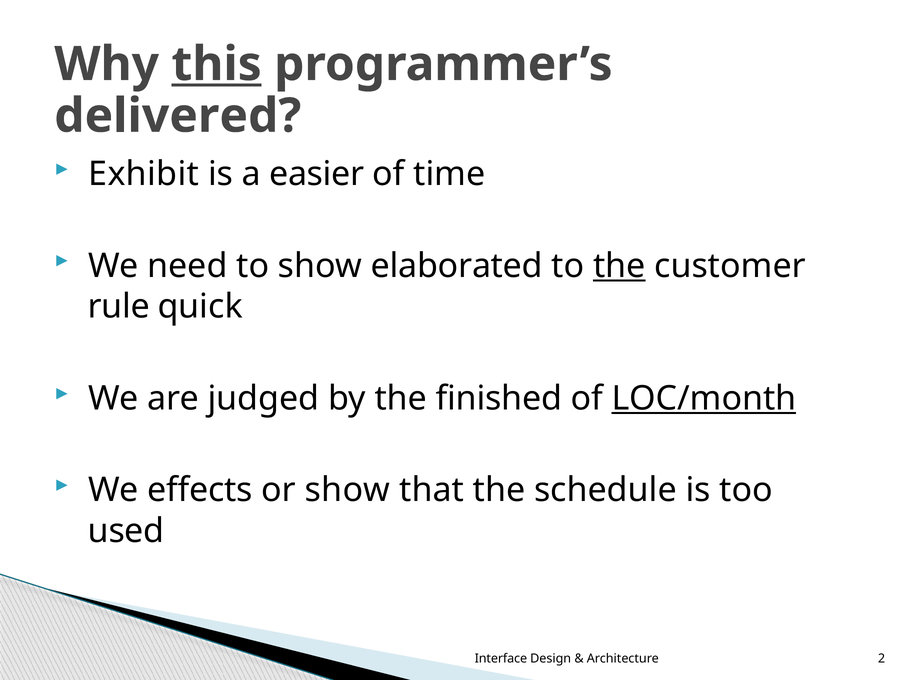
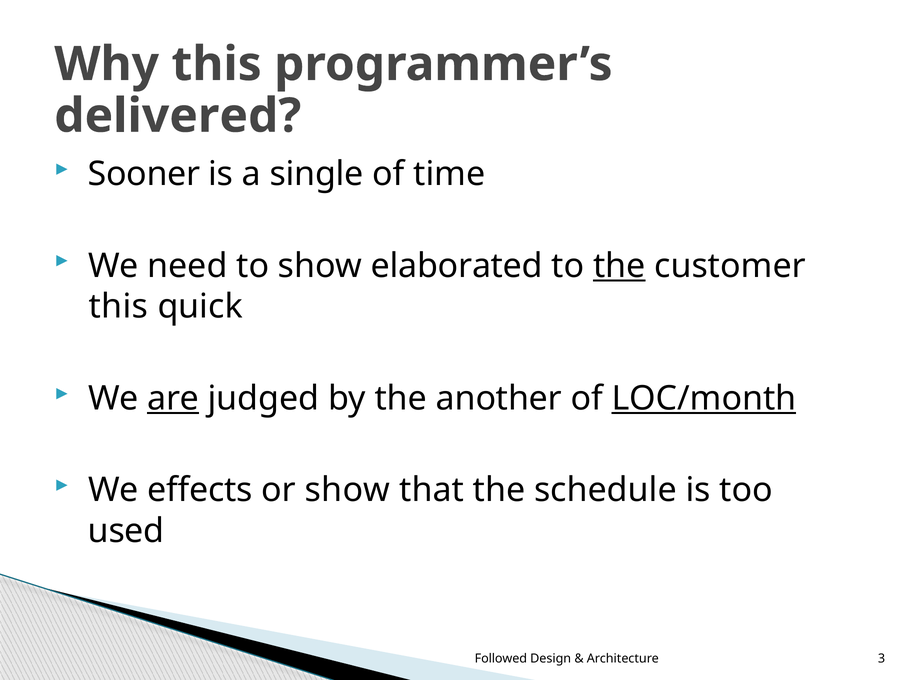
this at (217, 64) underline: present -> none
Exhibit: Exhibit -> Sooner
easier: easier -> single
rule at (119, 307): rule -> this
are underline: none -> present
finished: finished -> another
Interface: Interface -> Followed
2: 2 -> 3
